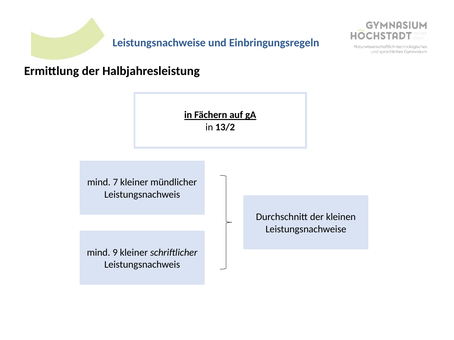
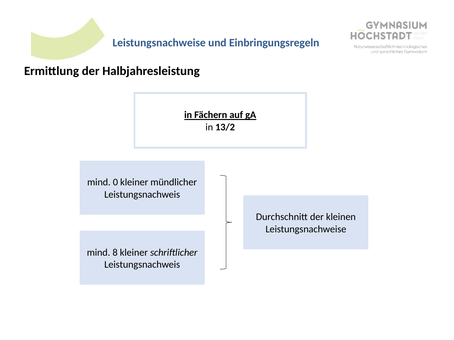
7: 7 -> 0
9: 9 -> 8
